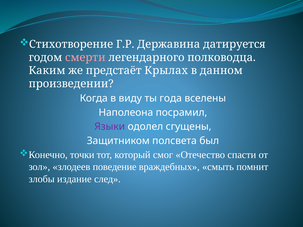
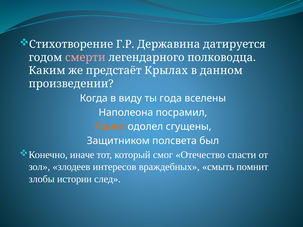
Языки colour: purple -> orange
точки: точки -> иначе
поведение: поведение -> интересов
издание: издание -> истории
